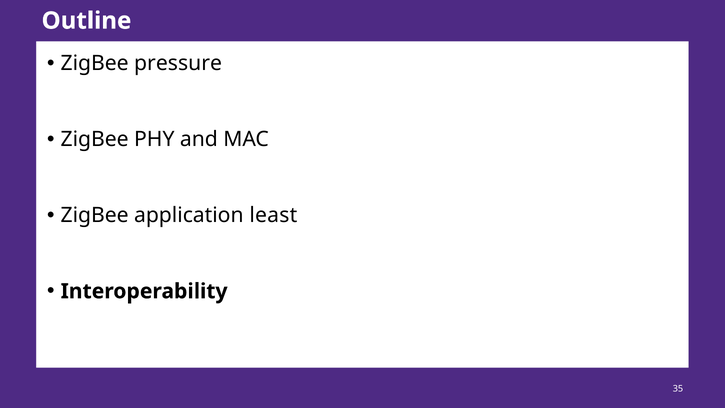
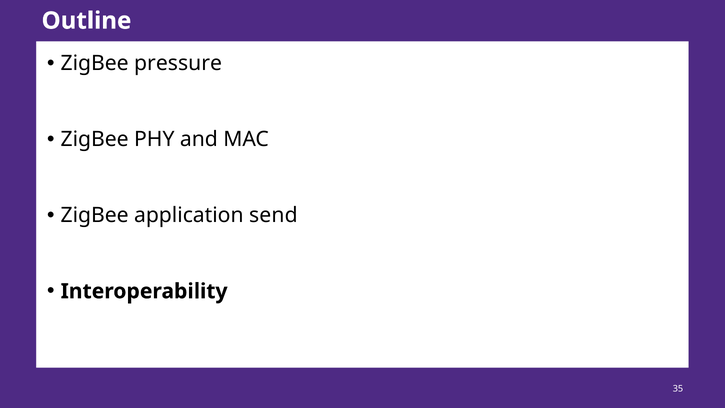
least: least -> send
